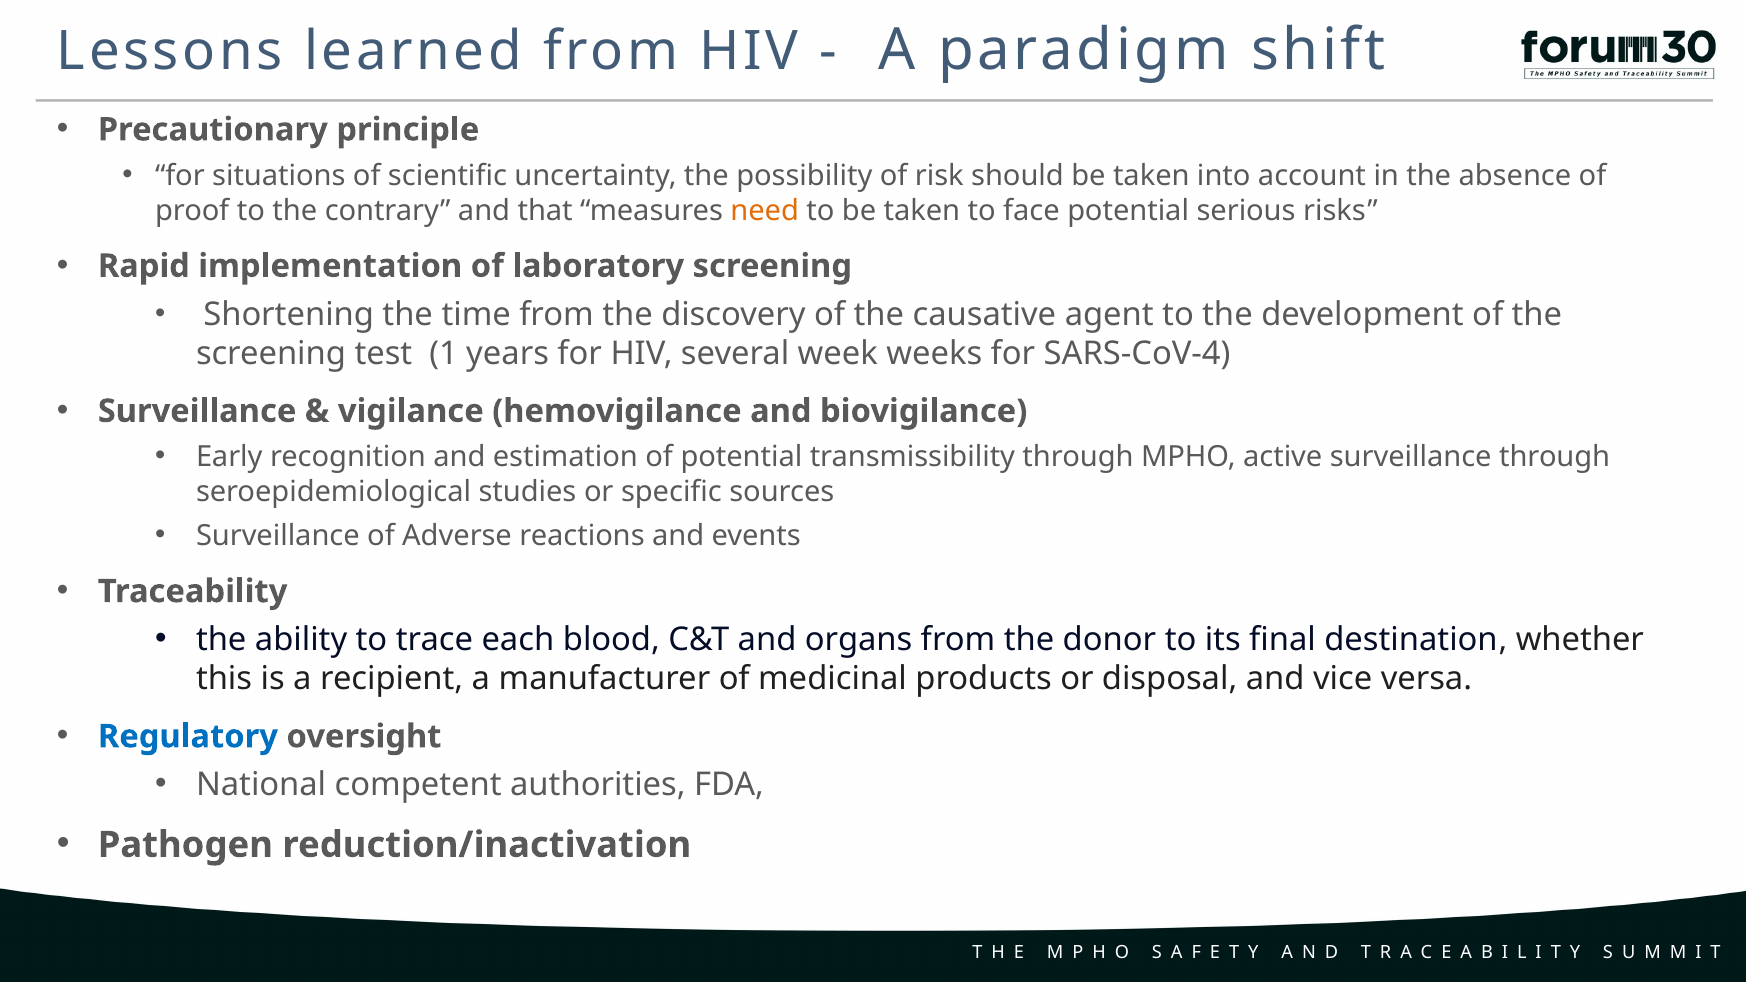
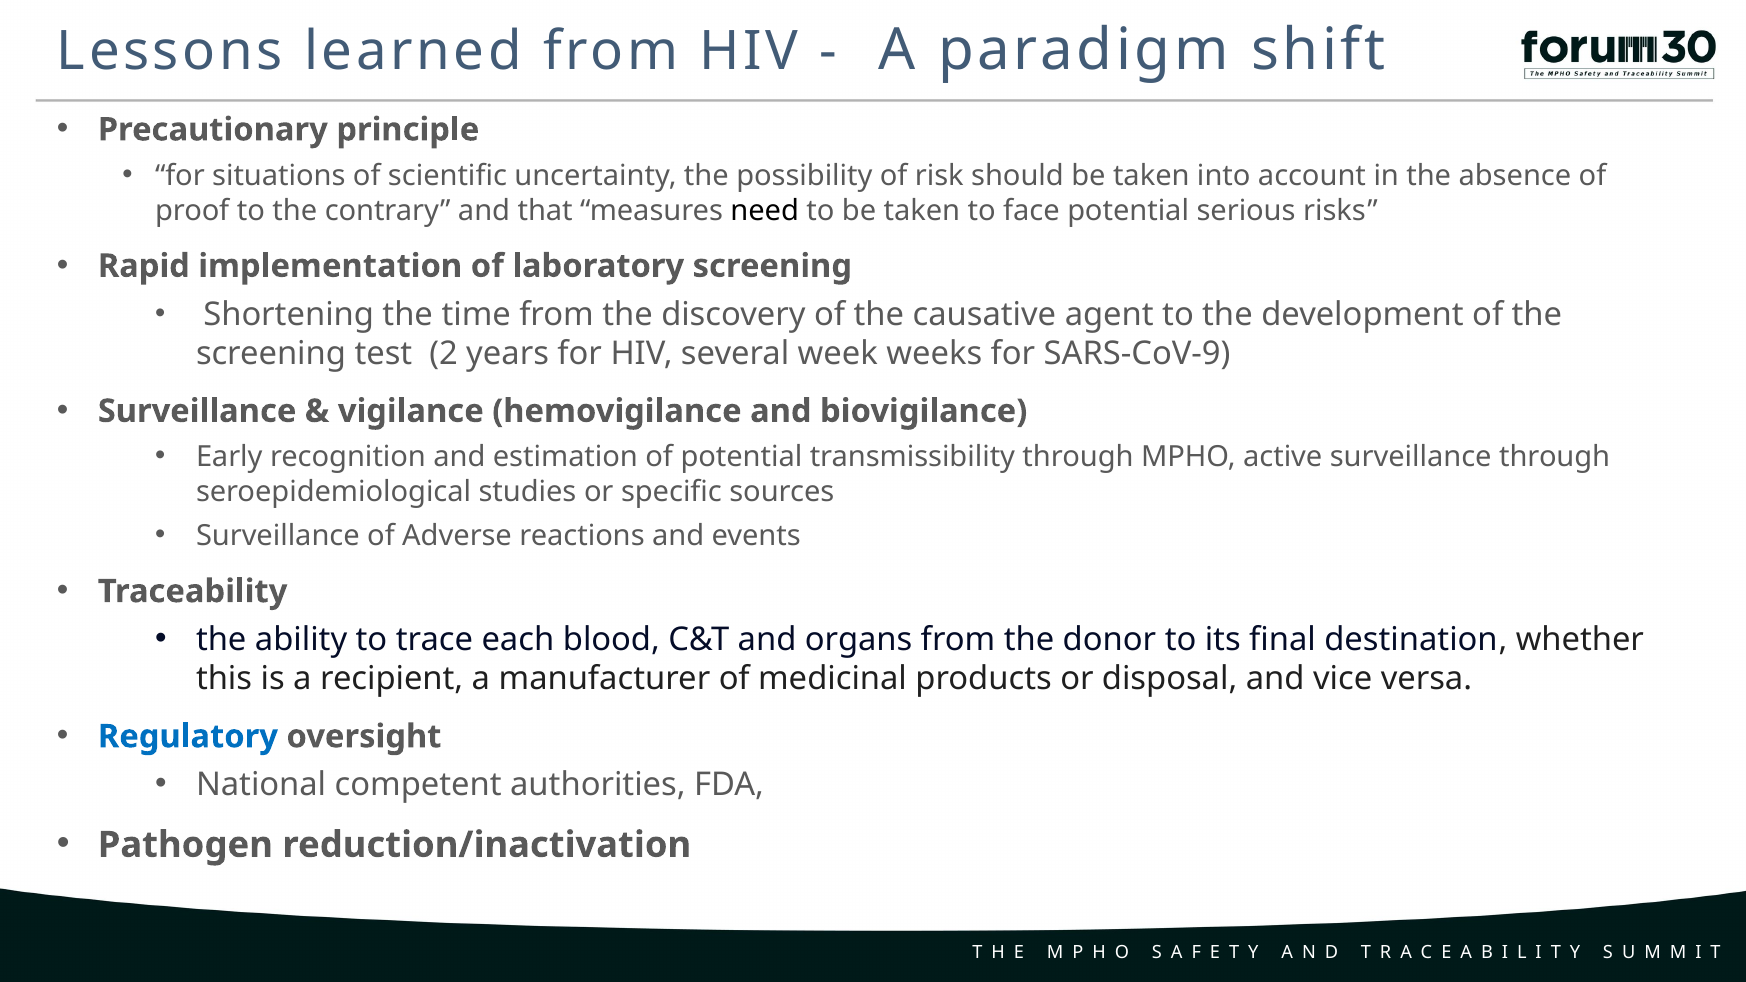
need colour: orange -> black
1: 1 -> 2
SARS-CoV-4: SARS-CoV-4 -> SARS-CoV-9
